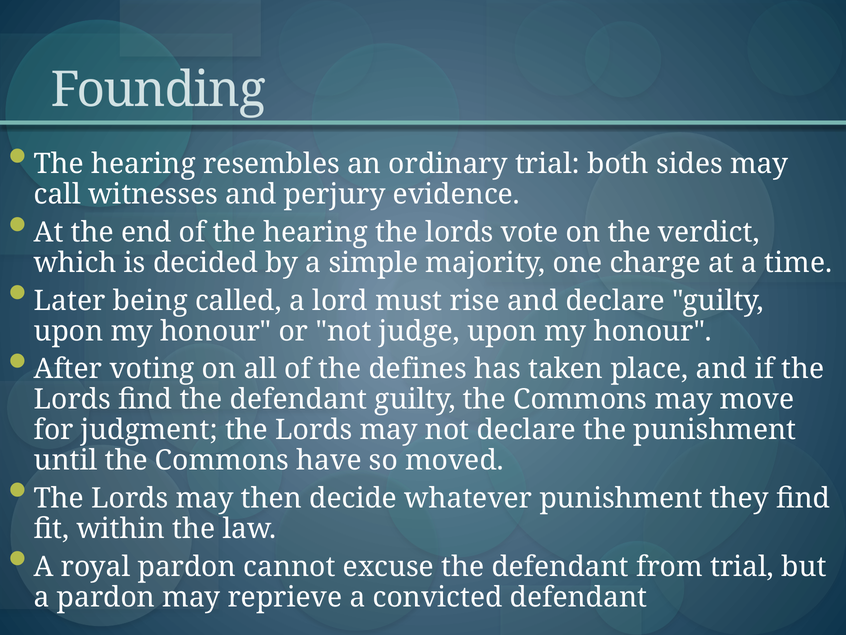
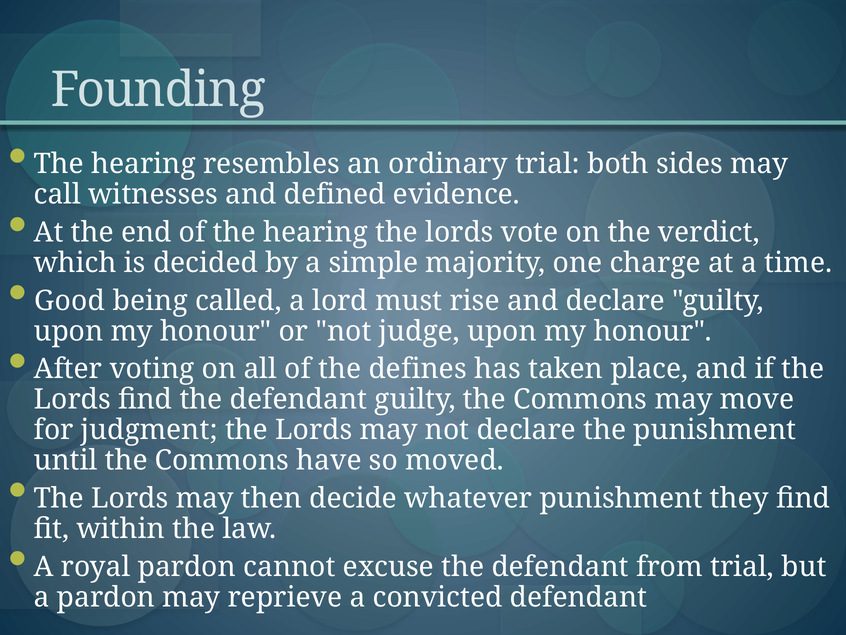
perjury: perjury -> defined
Later: Later -> Good
